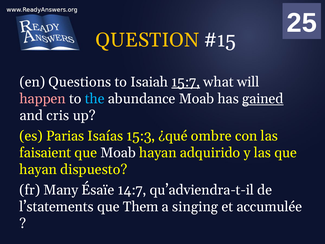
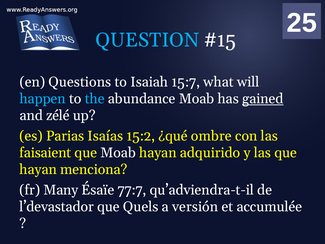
QUESTION colour: yellow -> light blue
15:7 underline: present -> none
happen colour: pink -> light blue
cris: cris -> zélé
15:3: 15:3 -> 15:2
dispuesto: dispuesto -> menciona
14:7: 14:7 -> 77:7
l’statements: l’statements -> l’devastador
Them: Them -> Quels
singing: singing -> versión
